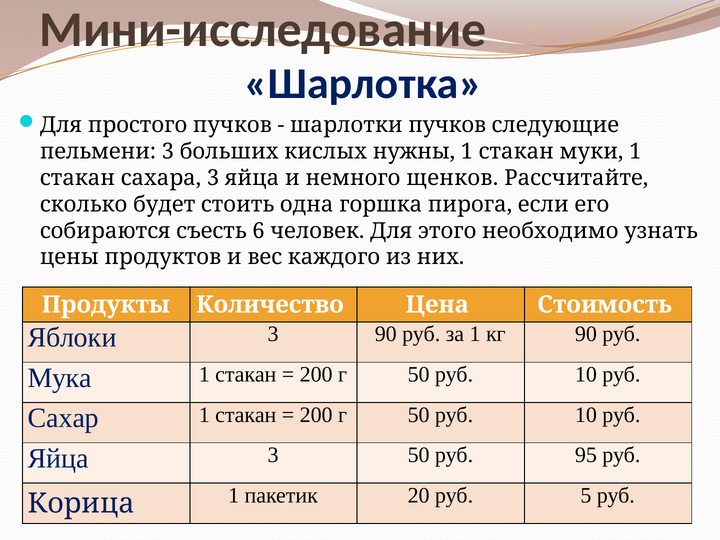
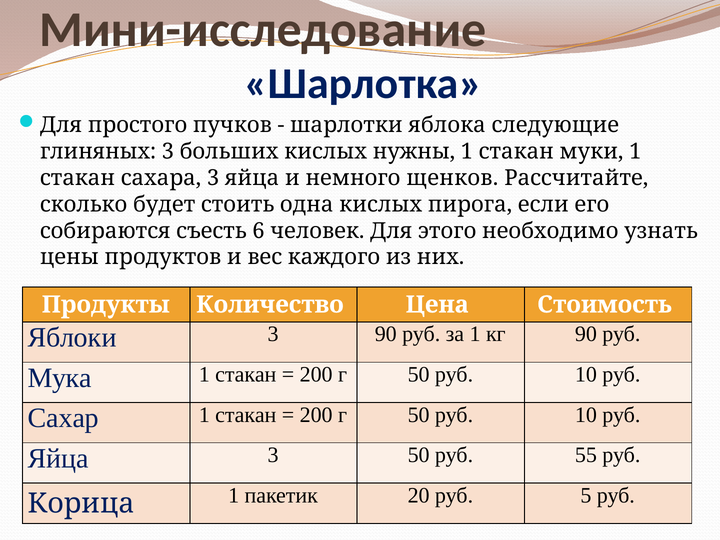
шарлотки пучков: пучков -> яблока
пельмени: пельмени -> глиняных
одна горшка: горшка -> кислых
95: 95 -> 55
